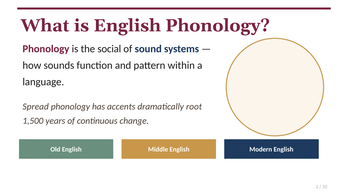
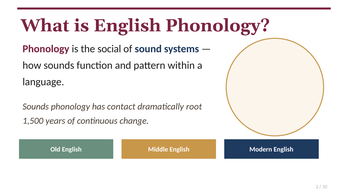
Spread at (36, 106): Spread -> Sounds
accents: accents -> contact
